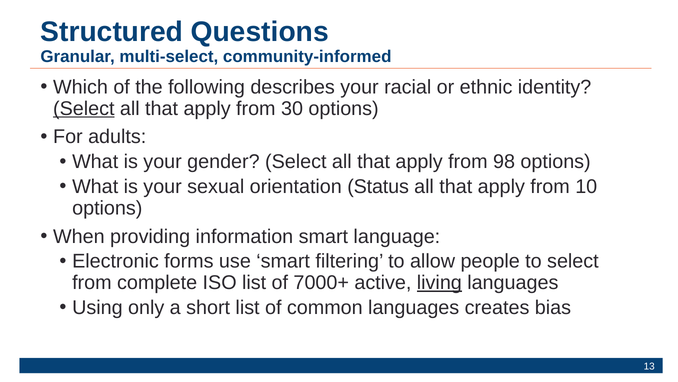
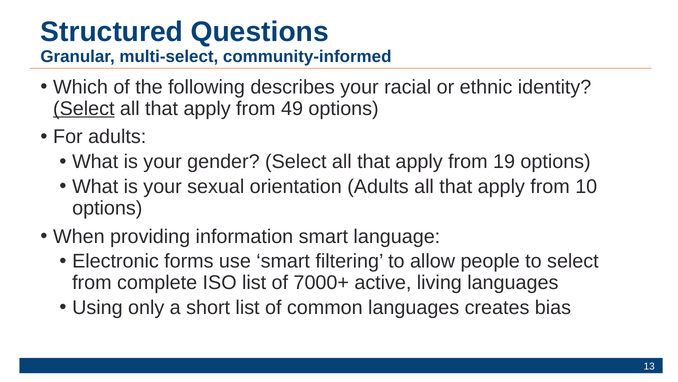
30: 30 -> 49
98: 98 -> 19
orientation Status: Status -> Adults
living underline: present -> none
